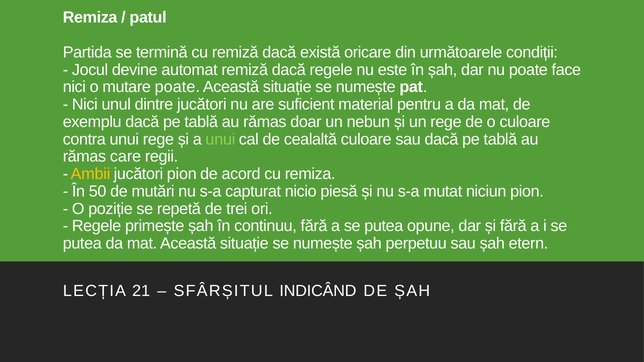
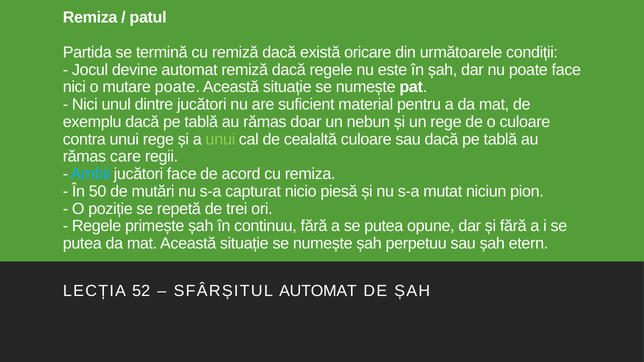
Ambii colour: yellow -> light blue
jucători pion: pion -> face
21: 21 -> 52
SFÂRȘITUL INDICÂND: INDICÂND -> AUTOMAT
